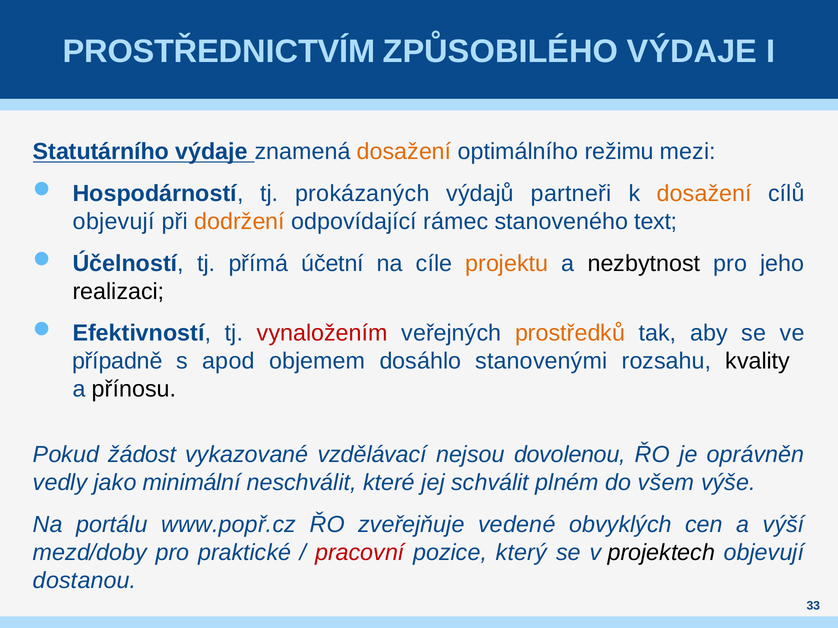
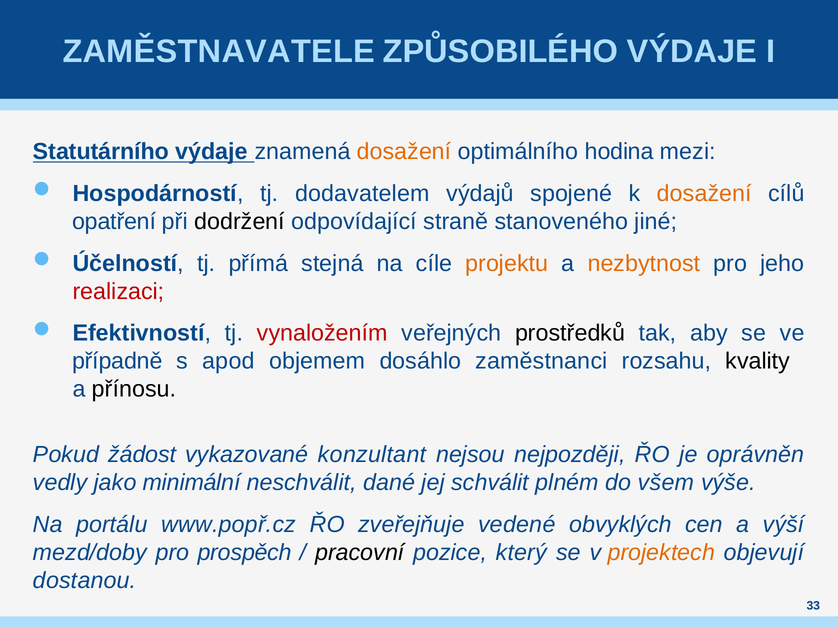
PROSTŘEDNICTVÍM: PROSTŘEDNICTVÍM -> ZAMĚSTNAVATELE
režimu: režimu -> hodina
prokázaných: prokázaných -> dodavatelem
partneři: partneři -> spojené
objevují at (114, 222): objevují -> opatření
dodržení colour: orange -> black
rámec: rámec -> straně
text: text -> jiné
účetní: účetní -> stejná
nezbytnost colour: black -> orange
realizaci colour: black -> red
prostředků colour: orange -> black
stanovenými: stanovenými -> zaměstnanci
vzdělávací: vzdělávací -> konzultant
dovolenou: dovolenou -> nejpozději
které: které -> dané
praktické: praktické -> prospěch
pracovní colour: red -> black
projektech colour: black -> orange
